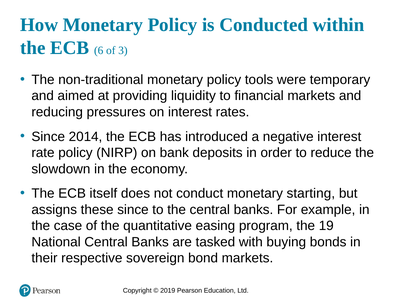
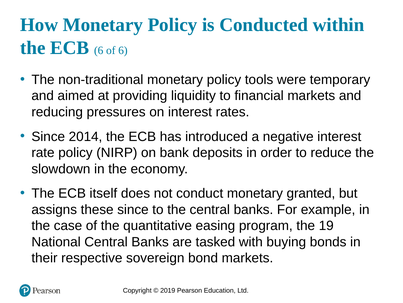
of 3: 3 -> 6
starting: starting -> granted
